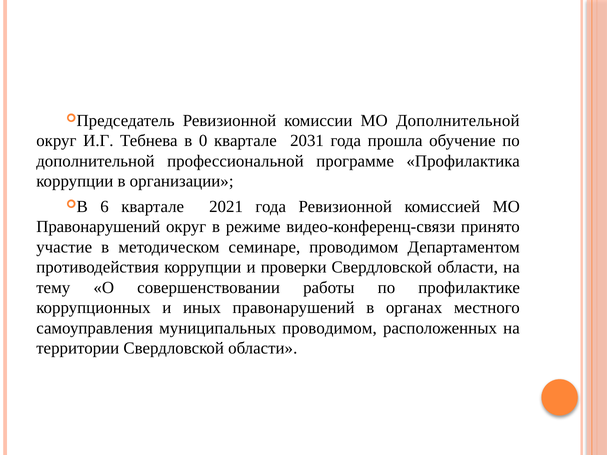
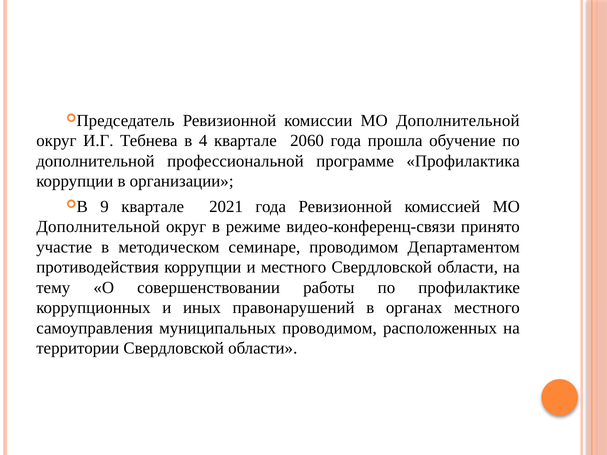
0: 0 -> 4
2031: 2031 -> 2060
6: 6 -> 9
Правонарушений at (98, 227): Правонарушений -> Дополнительной
и проверки: проверки -> местного
